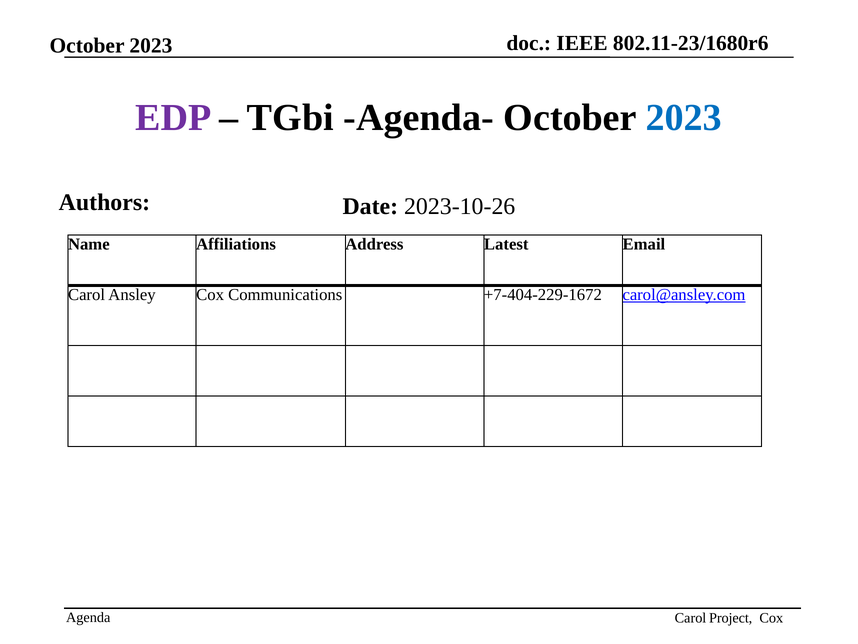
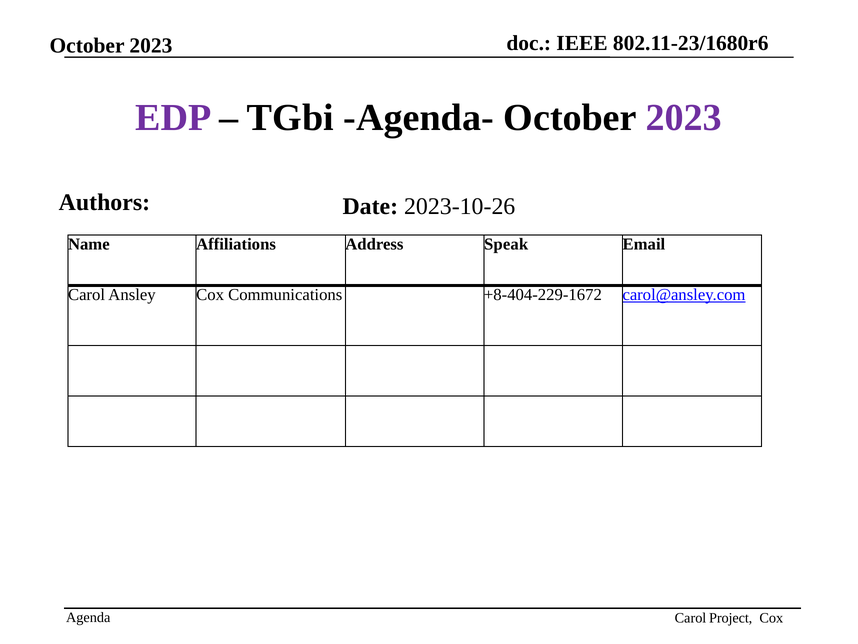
2023 at (684, 118) colour: blue -> purple
Latest: Latest -> Speak
+7-404-229-1672: +7-404-229-1672 -> +8-404-229-1672
